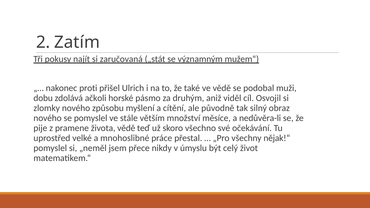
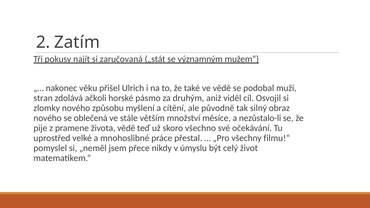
proti: proti -> věku
dobu: dobu -> stran
se pomyslel: pomyslel -> oblečená
nedůvěra-li: nedůvěra-li -> nezůstalo-li
nějak!“: nějak!“ -> filmu!“
